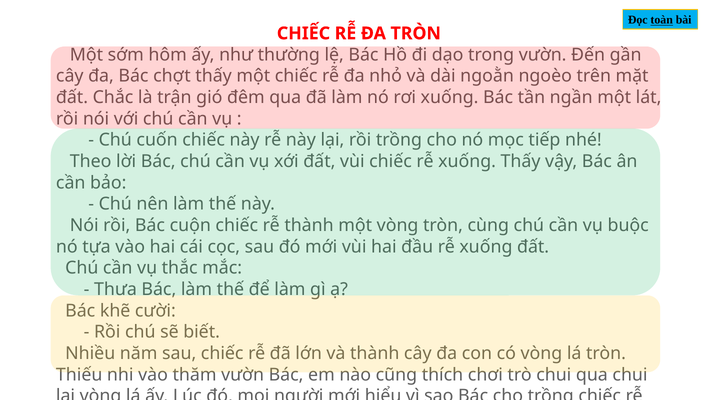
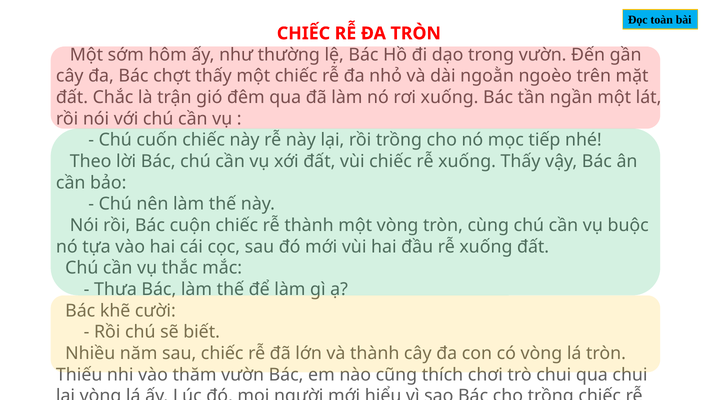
toàn underline: present -> none
